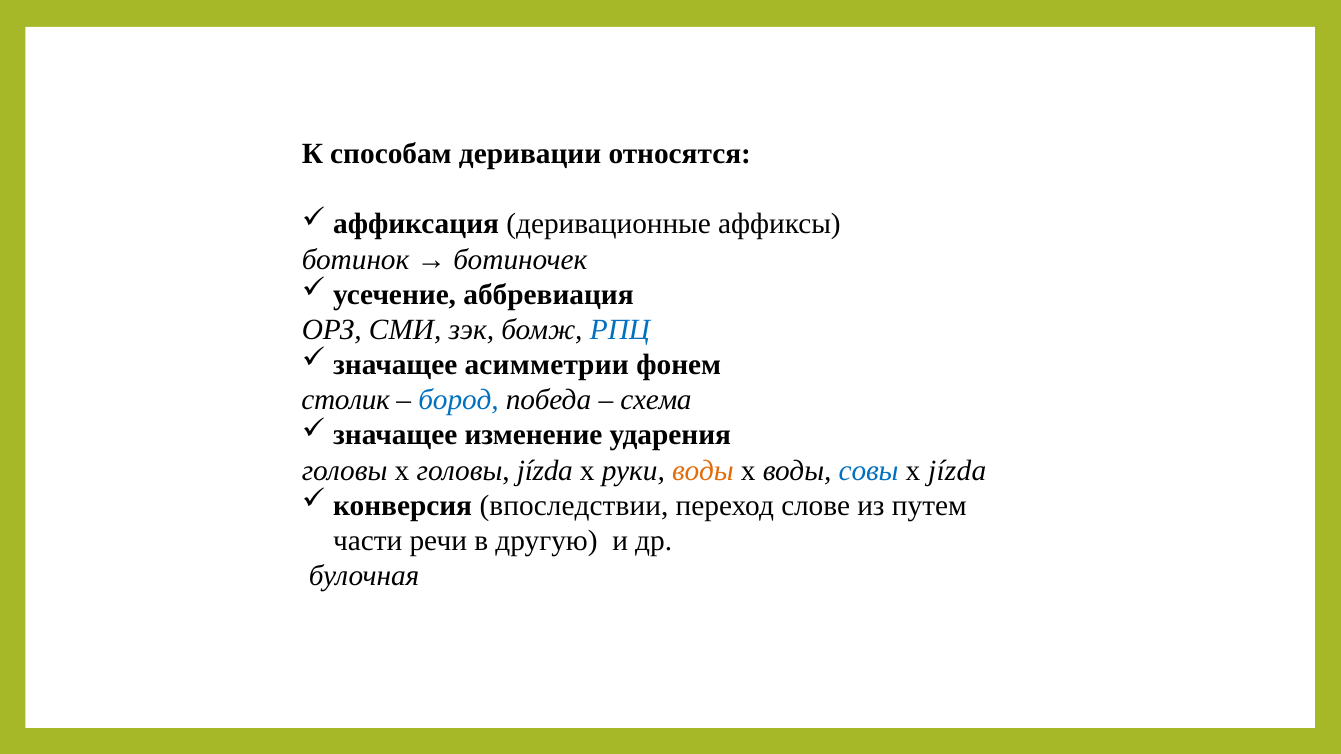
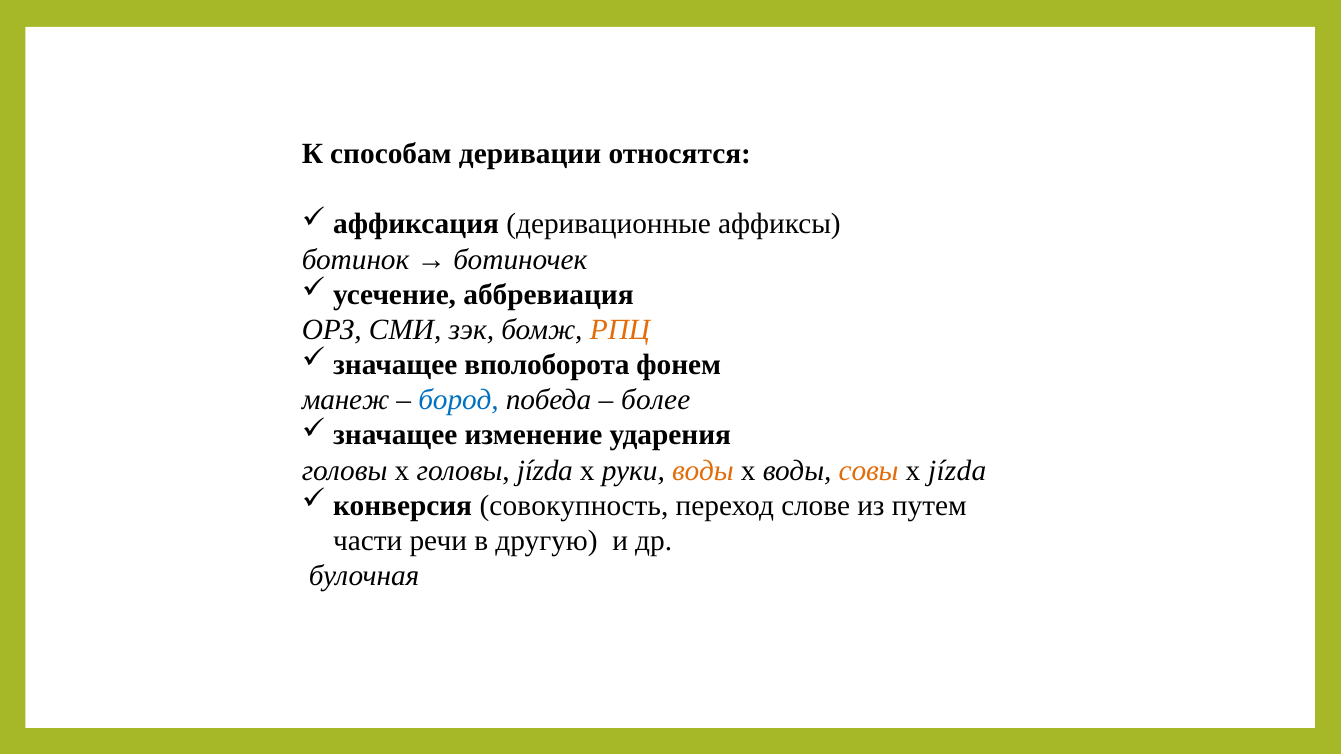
РПЦ colour: blue -> orange
асимметрии: асимметрии -> вполоборота
столик: столик -> манеж
схема: схема -> более
совы colour: blue -> orange
впоследствии: впоследствии -> совокупность
